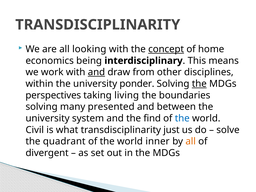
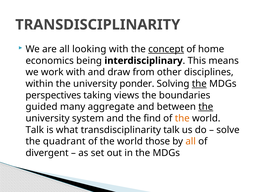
and at (96, 72) underline: present -> none
living: living -> views
solving at (42, 107): solving -> guided
presented: presented -> aggregate
the at (206, 107) underline: none -> present
the at (182, 118) colour: blue -> orange
Civil at (35, 130): Civil -> Talk
transdisciplinarity just: just -> talk
inner: inner -> those
